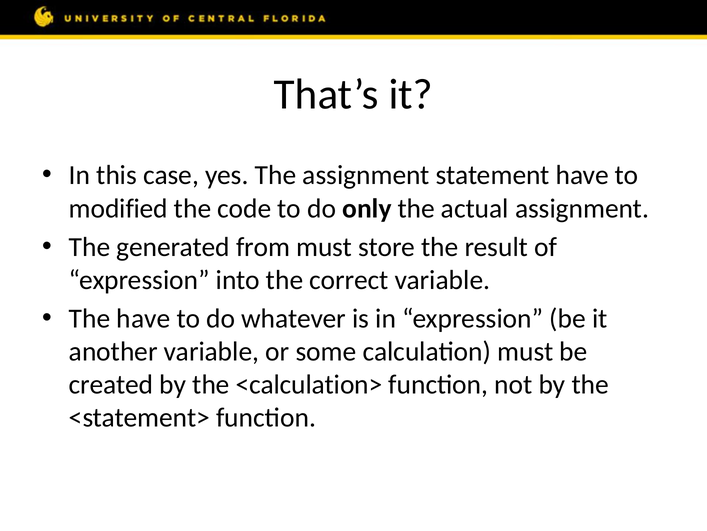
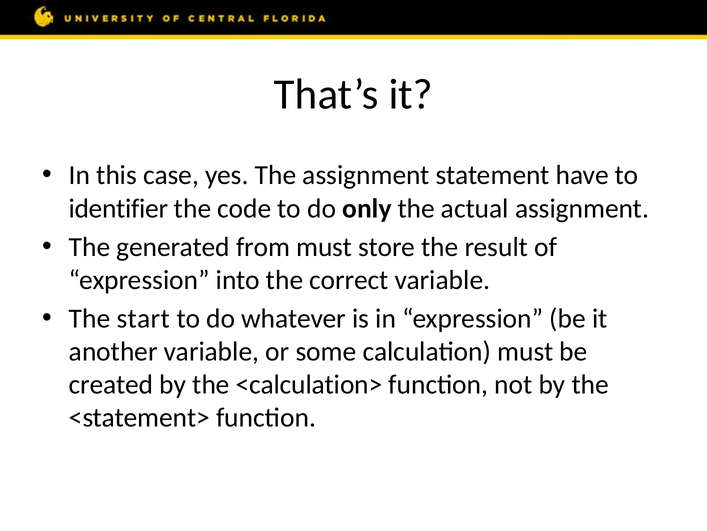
modified: modified -> identifier
The have: have -> start
